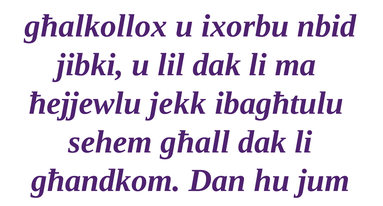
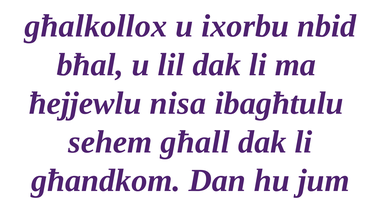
jibki: jibki -> bħal
jekk: jekk -> nisa
